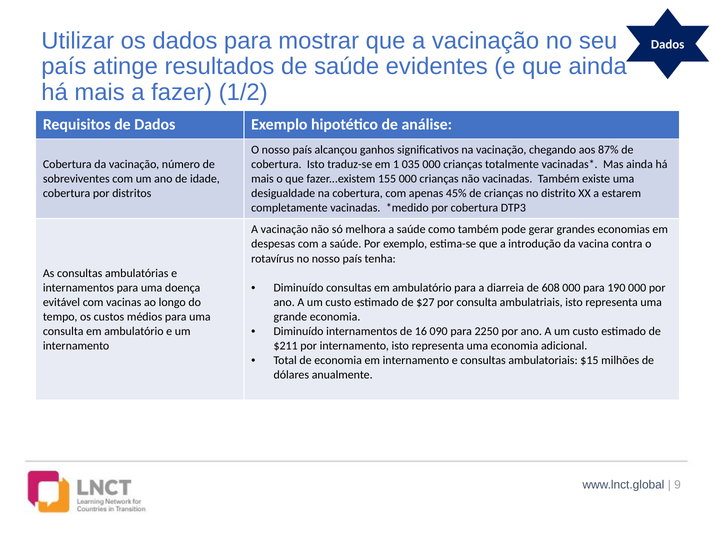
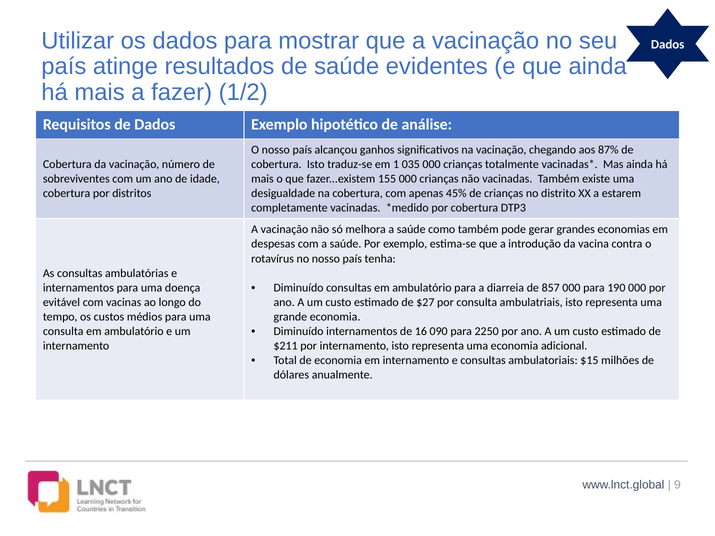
608: 608 -> 857
